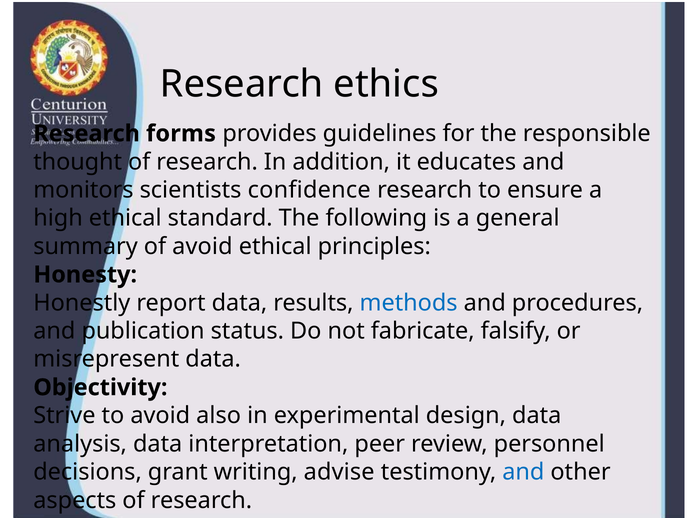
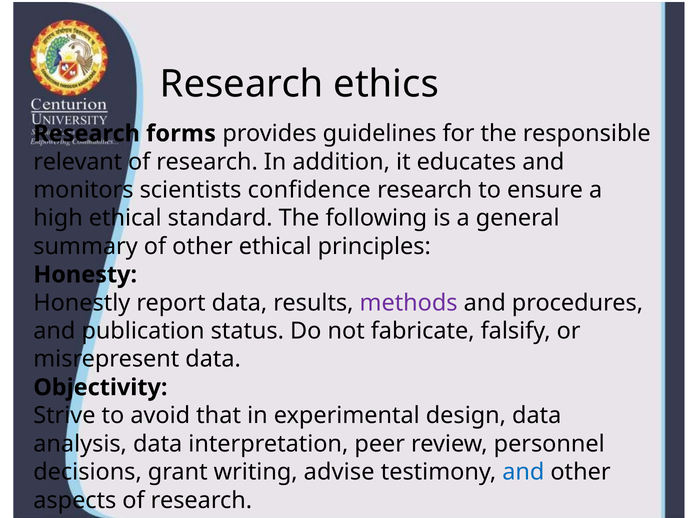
thought: thought -> relevant
of avoid: avoid -> other
methods colour: blue -> purple
also: also -> that
